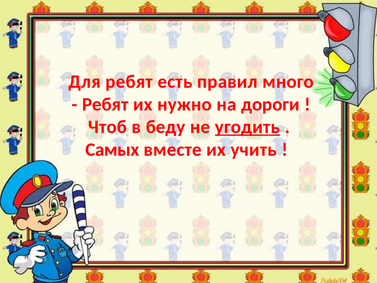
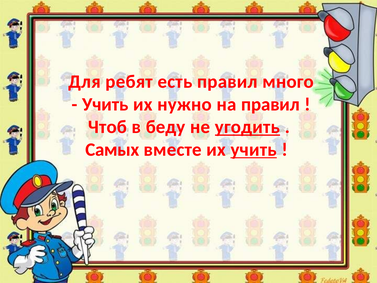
Ребят at (105, 104): Ребят -> Учить
на дороги: дороги -> правил
учить at (254, 149) underline: none -> present
